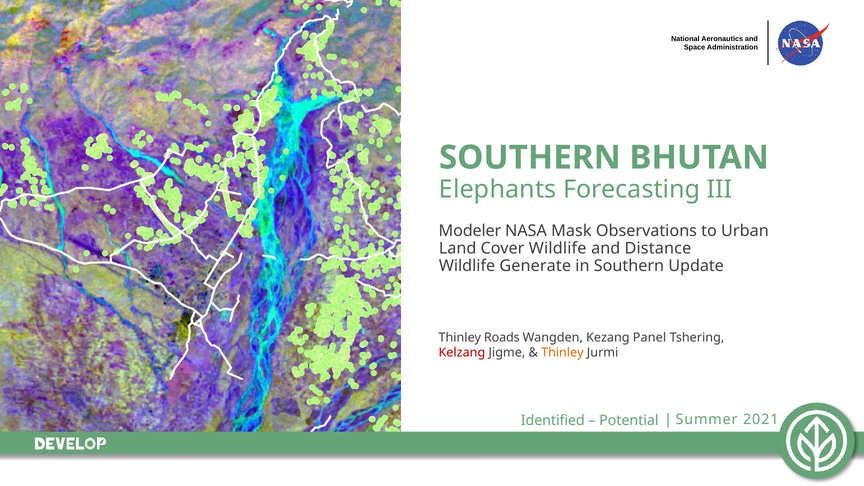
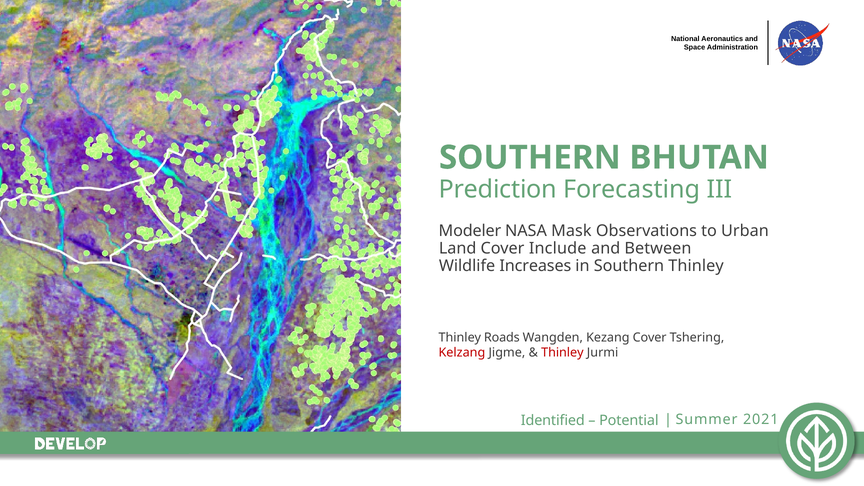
Elephants: Elephants -> Prediction
Cover Wildlife: Wildlife -> Include
Distance: Distance -> Between
Generate: Generate -> Increases
Southern Update: Update -> Thinley
Kezang Panel: Panel -> Cover
Thinley at (562, 353) colour: orange -> red
